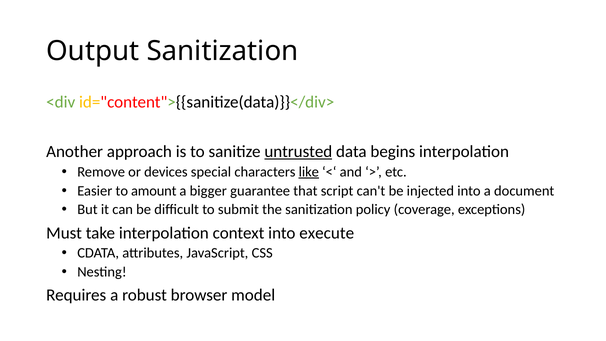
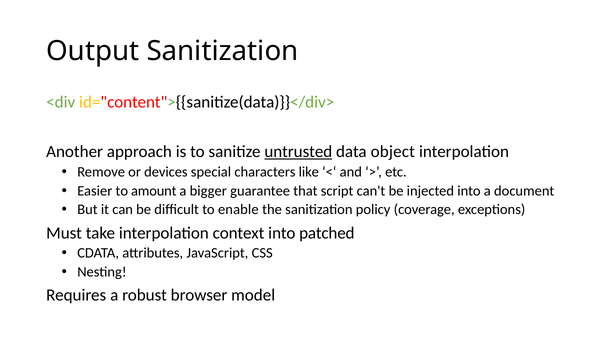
begins: begins -> object
like underline: present -> none
submit: submit -> enable
execute: execute -> patched
